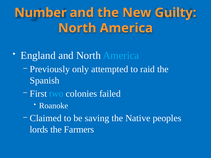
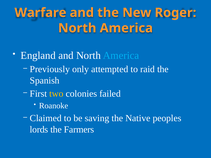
Number: Number -> Warfare
Guilty: Guilty -> Roger
two colour: light blue -> yellow
